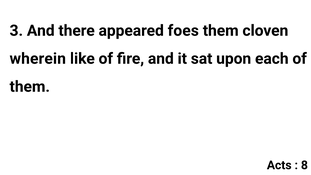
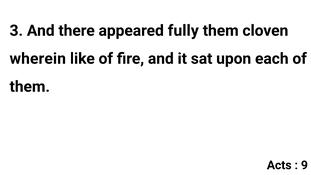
foes: foes -> fully
8: 8 -> 9
